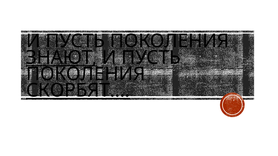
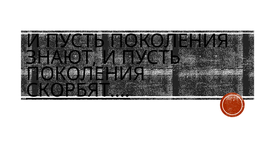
ЗНАЮТ underline: present -> none
